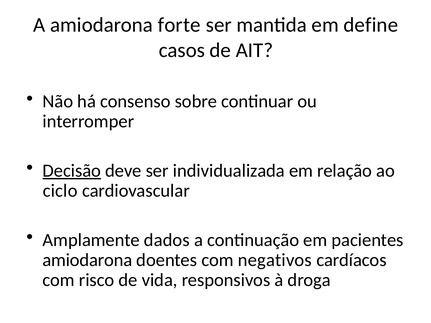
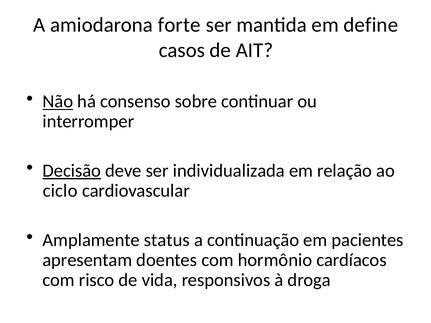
Não underline: none -> present
dados: dados -> status
amiodarona at (87, 260): amiodarona -> apresentam
negativos: negativos -> hormônio
